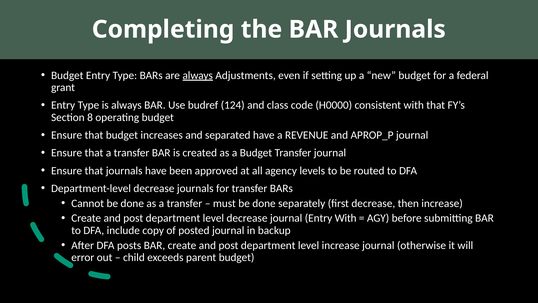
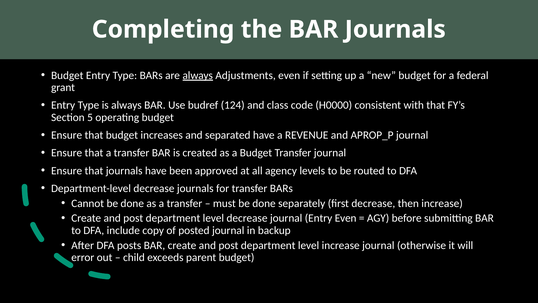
8: 8 -> 5
Entry With: With -> Even
